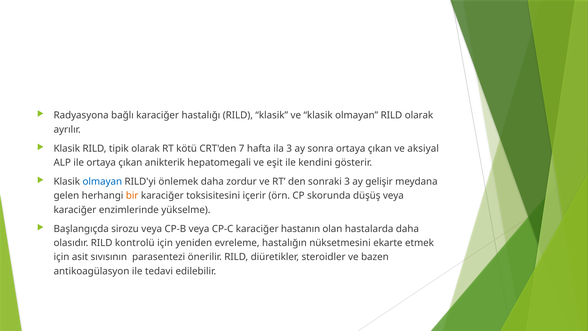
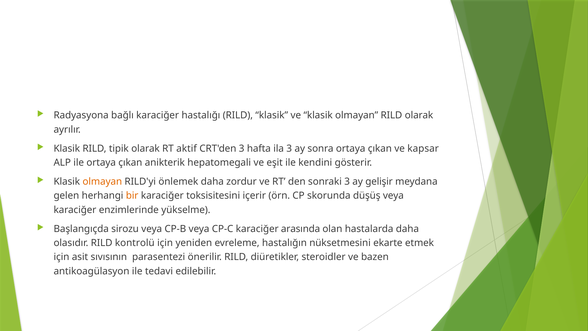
kötü: kötü -> aktif
CRT'den 7: 7 -> 3
aksiyal: aksiyal -> kapsar
olmayan at (102, 182) colour: blue -> orange
hastanın: hastanın -> arasında
